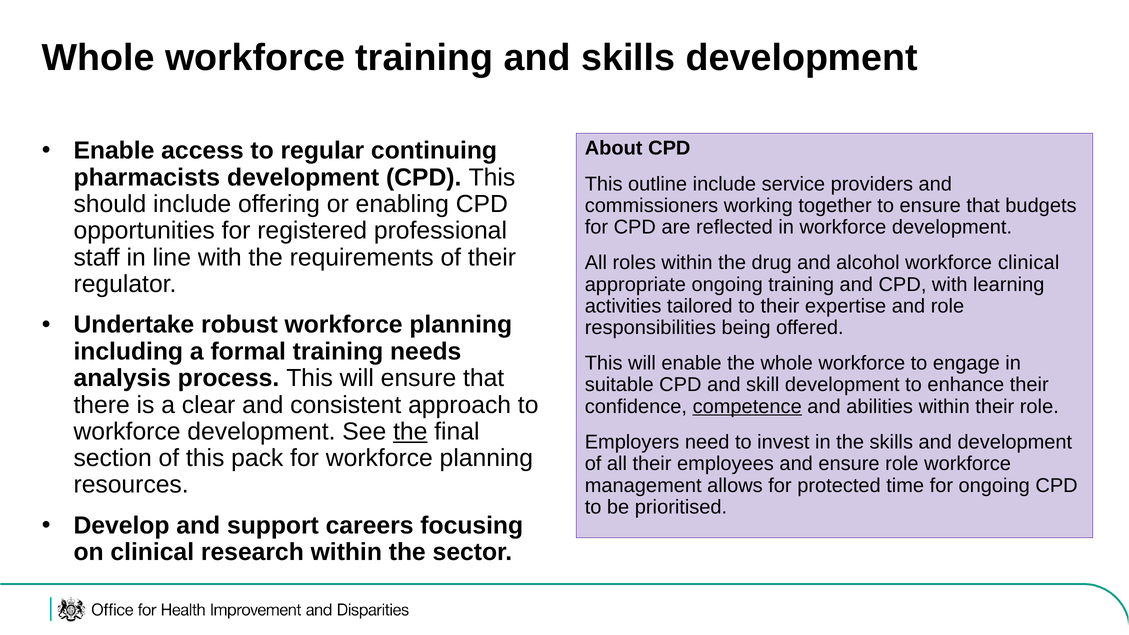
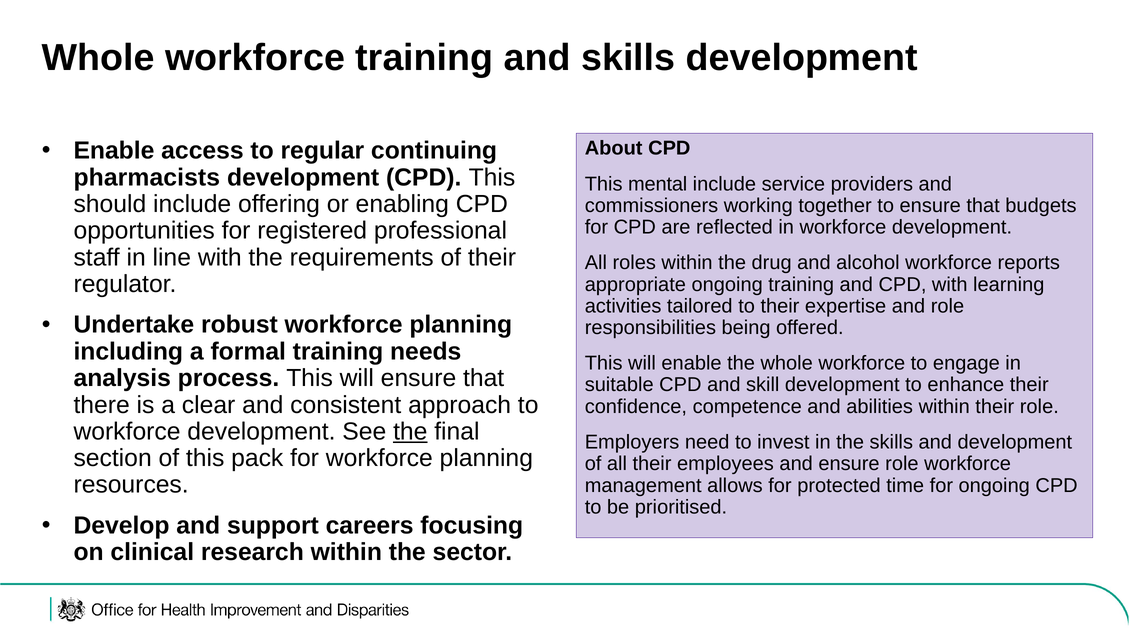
outline: outline -> mental
workforce clinical: clinical -> reports
competence underline: present -> none
